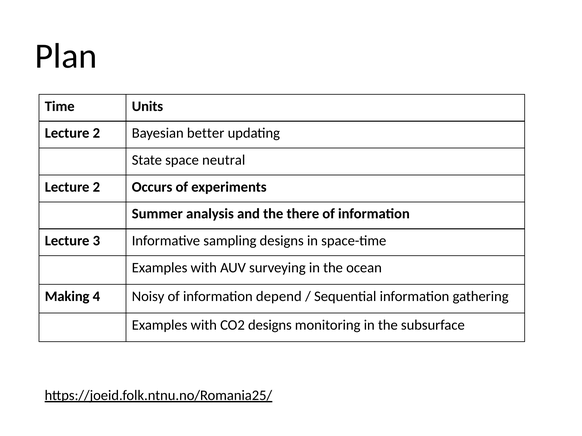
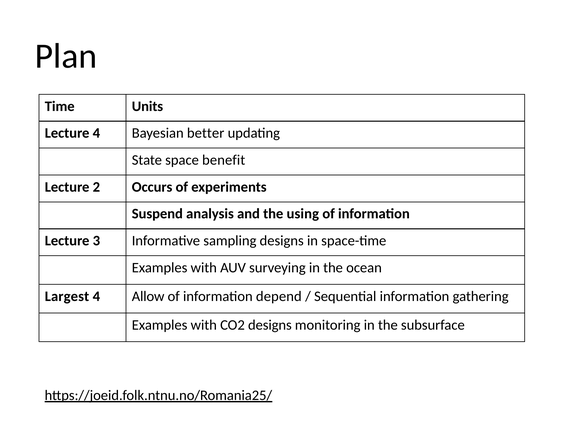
2 at (96, 133): 2 -> 4
neutral: neutral -> benefit
Summer: Summer -> Suspend
there: there -> using
Making: Making -> Largest
Noisy: Noisy -> Allow
